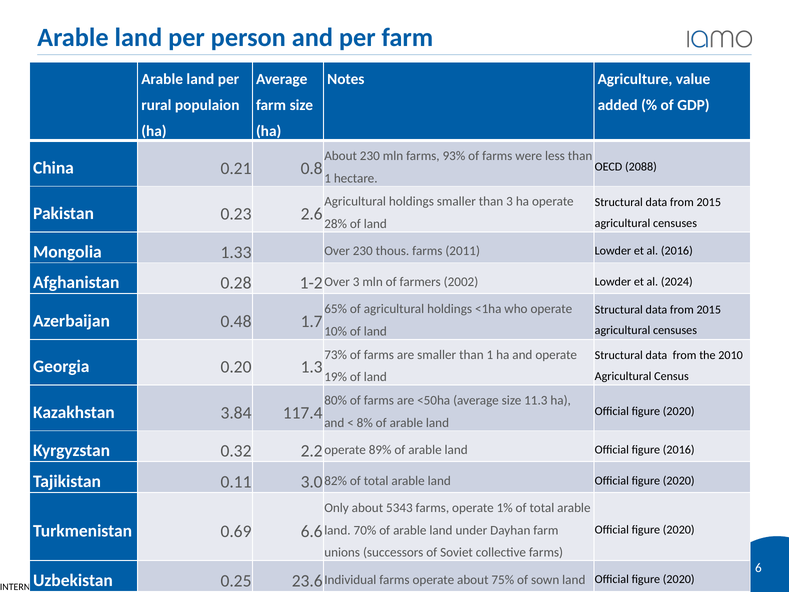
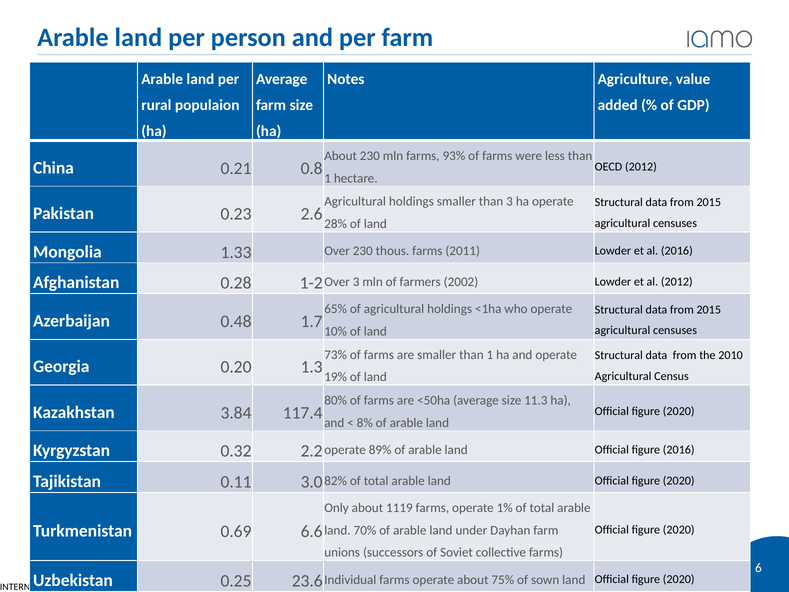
OECD 2088: 2088 -> 2012
al 2024: 2024 -> 2012
5343: 5343 -> 1119
